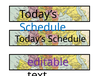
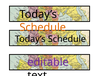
Schedule at (43, 27) colour: blue -> orange
